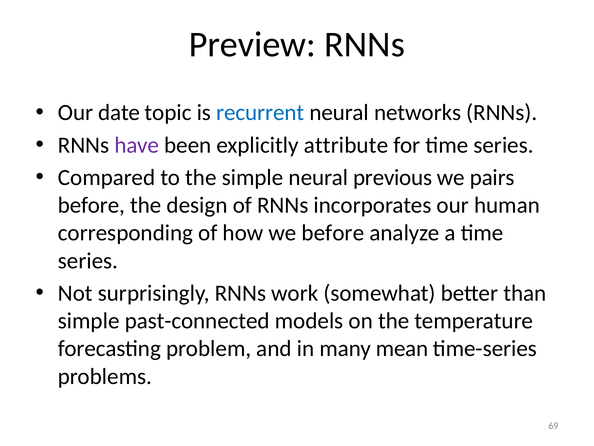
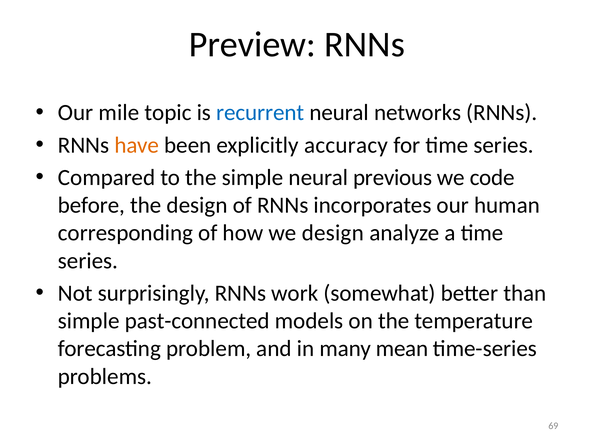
date: date -> mile
have colour: purple -> orange
attribute: attribute -> accuracy
pairs: pairs -> code
we before: before -> design
